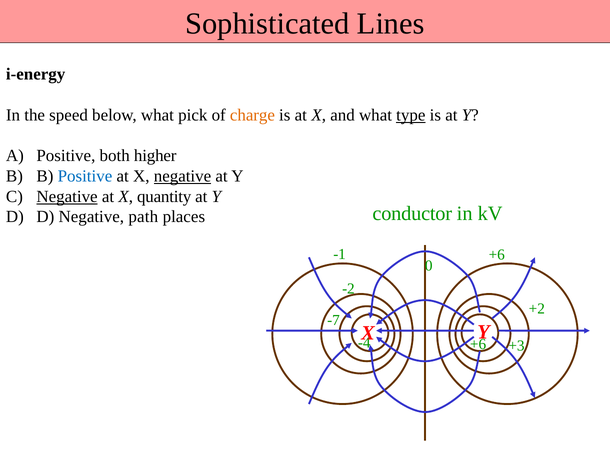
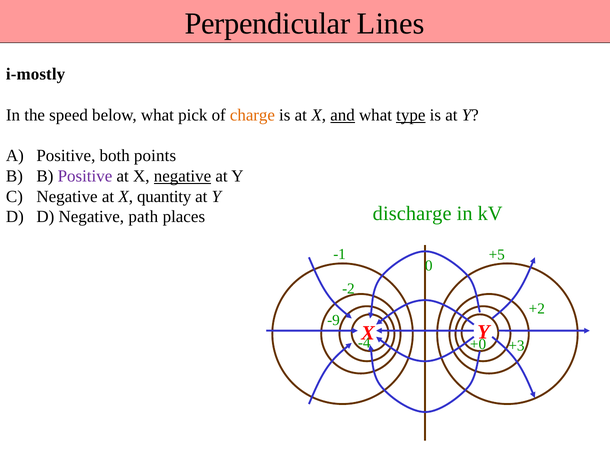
Sophisticated: Sophisticated -> Perpendicular
i-energy: i-energy -> i-mostly
and underline: none -> present
higher: higher -> points
Positive at (85, 176) colour: blue -> purple
Negative at (67, 196) underline: present -> none
conductor: conductor -> discharge
+6 at (497, 254): +6 -> +5
-7: -7 -> -9
+6 at (478, 344): +6 -> +0
